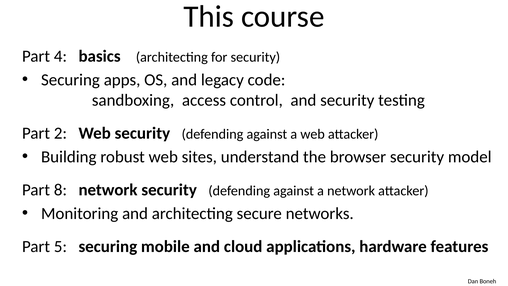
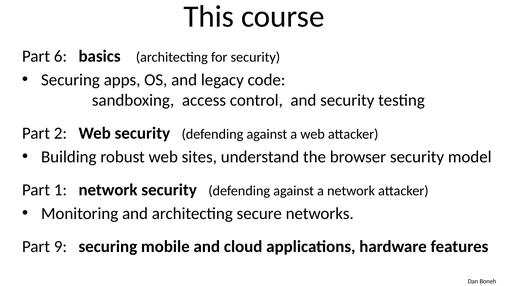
4: 4 -> 6
8: 8 -> 1
5: 5 -> 9
